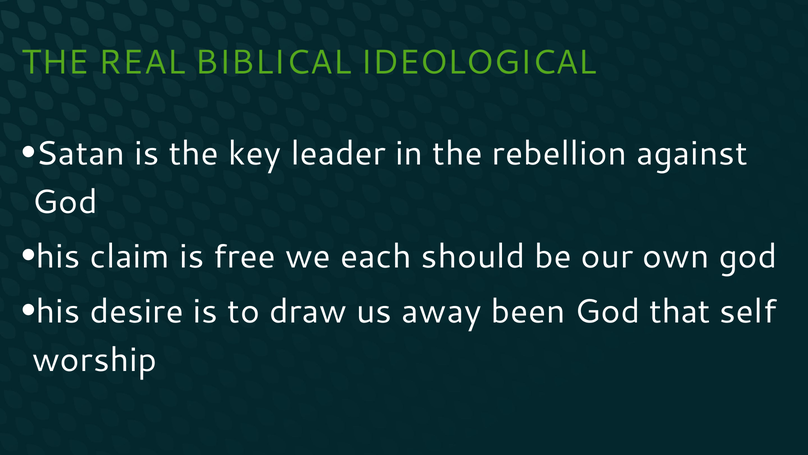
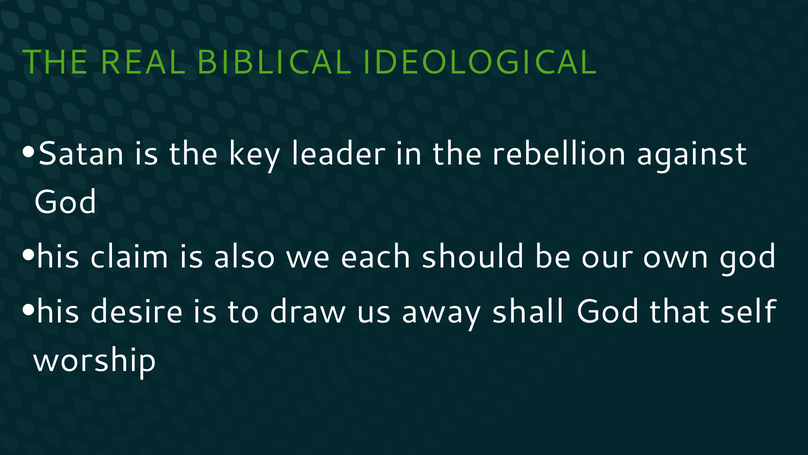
free: free -> also
been: been -> shall
